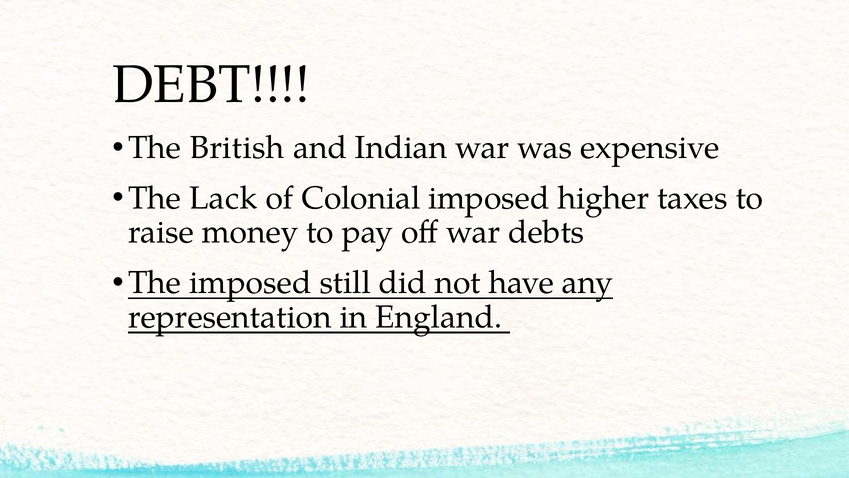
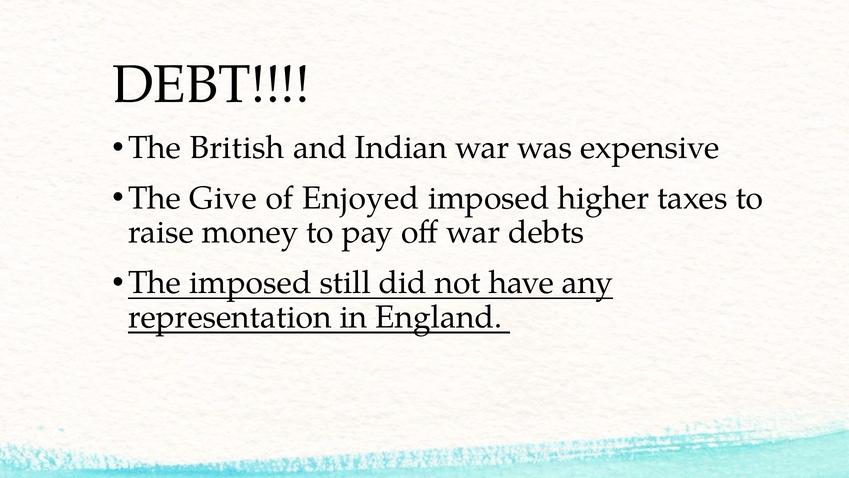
Lack: Lack -> Give
Colonial: Colonial -> Enjoyed
